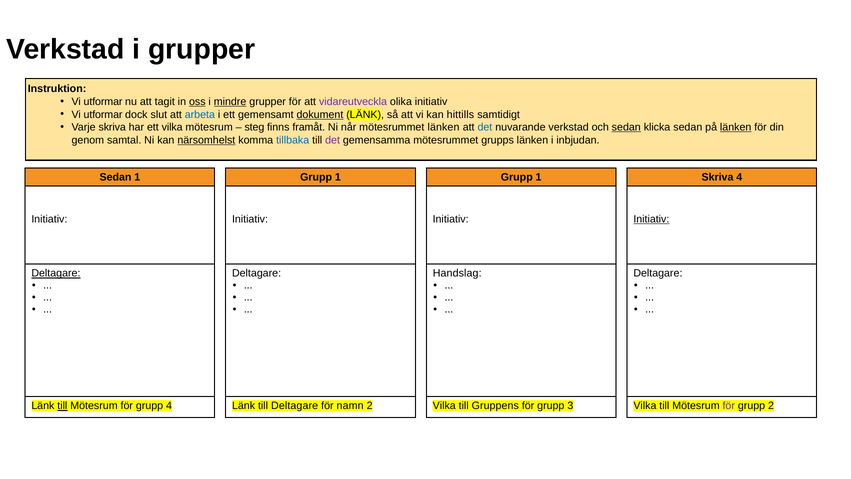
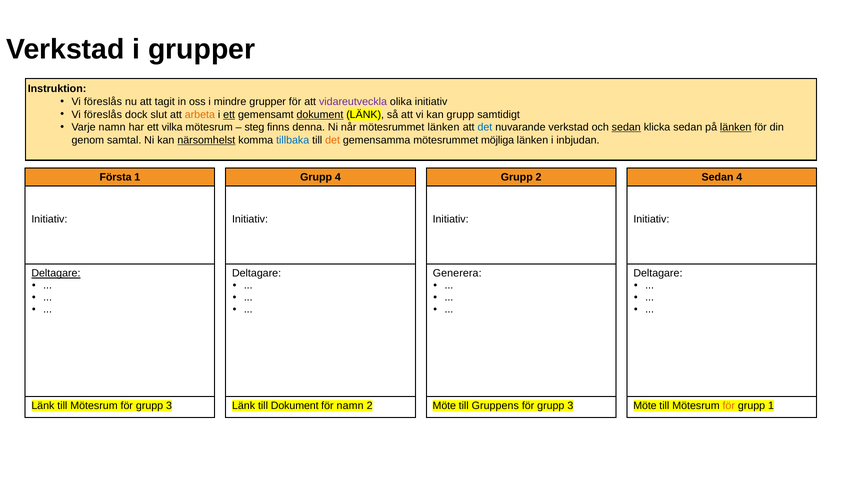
utformar at (103, 102): utformar -> föreslås
oss underline: present -> none
mindre underline: present -> none
utformar at (103, 114): utformar -> föreslås
arbeta colour: blue -> orange
ett at (229, 114) underline: none -> present
kan hittills: hittills -> grupp
Varje skriva: skriva -> namn
framåt: framåt -> denna
det at (333, 140) colour: purple -> orange
grupps: grupps -> möjliga
Sedan at (115, 177): Sedan -> Första
1 at (338, 177): 1 -> 4
1 at (539, 177): 1 -> 2
Skriva at (717, 177): Skriva -> Sedan
Initiativ at (651, 219) underline: present -> none
Handslag: Handslag -> Generera
till at (62, 406) underline: present -> none
Mötesrum för grupp 4: 4 -> 3
till Deltagare: Deltagare -> Dokument
Vilka at (444, 406): Vilka -> Möte
Vilka at (645, 406): Vilka -> Möte
för at (729, 406) colour: purple -> orange
grupp 2: 2 -> 1
